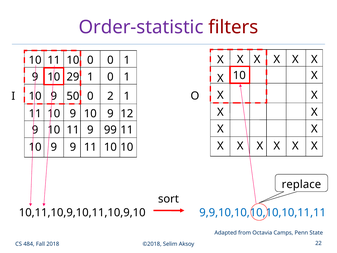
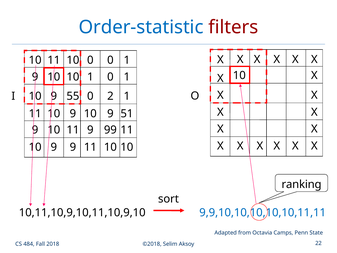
Order-statistic colour: purple -> blue
29 at (73, 77): 29 -> 10
50: 50 -> 55
12: 12 -> 51
replace: replace -> ranking
